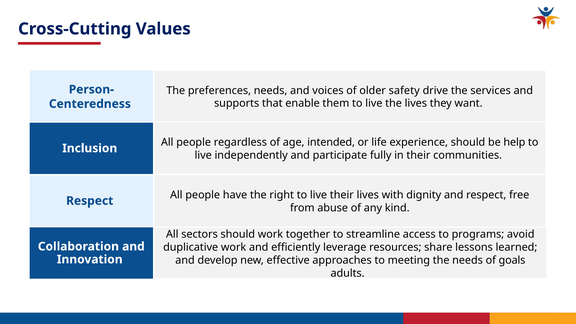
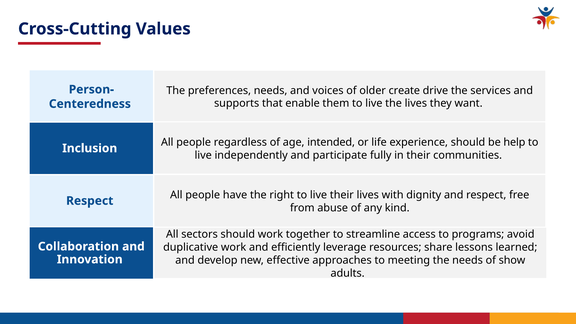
safety: safety -> create
goals: goals -> show
